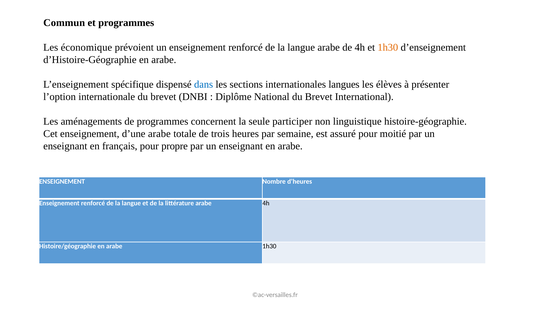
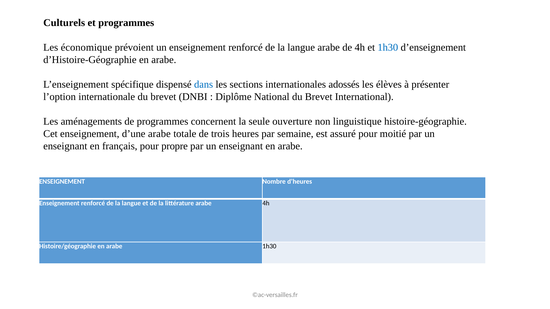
Commun: Commun -> Culturels
1h30 at (388, 47) colour: orange -> blue
langues: langues -> adossés
participer: participer -> ouverture
